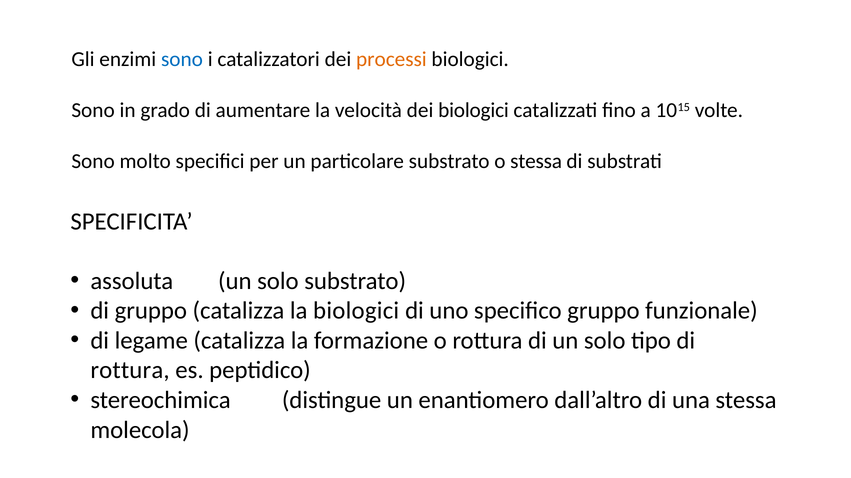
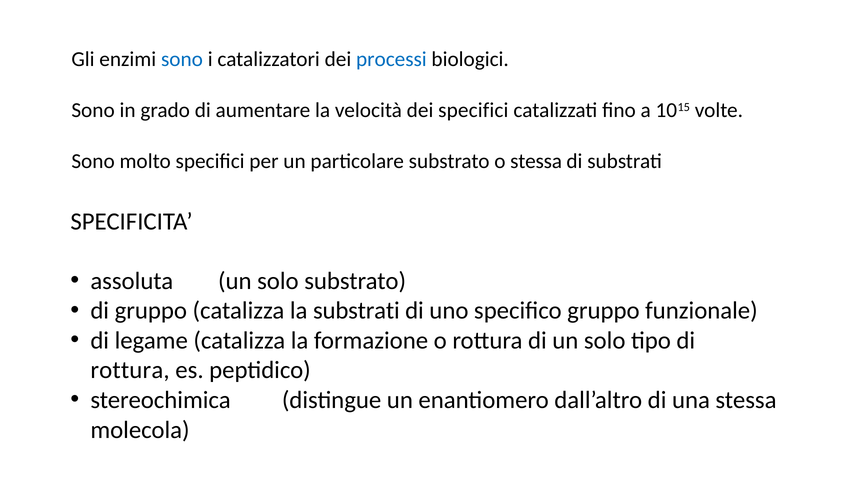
processi colour: orange -> blue
dei biologici: biologici -> specifici
la biologici: biologici -> substrati
